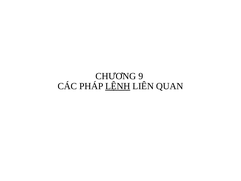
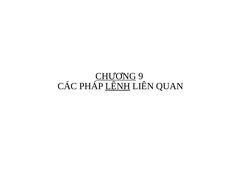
CHƯƠNG underline: none -> present
